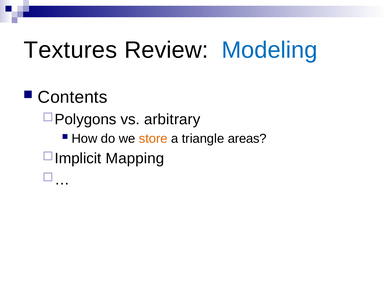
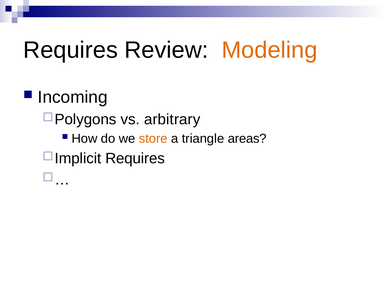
Textures at (70, 50): Textures -> Requires
Modeling colour: blue -> orange
Contents: Contents -> Incoming
Mapping at (135, 159): Mapping -> Requires
